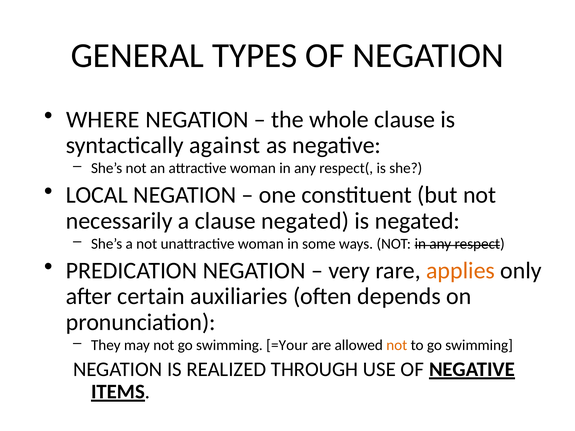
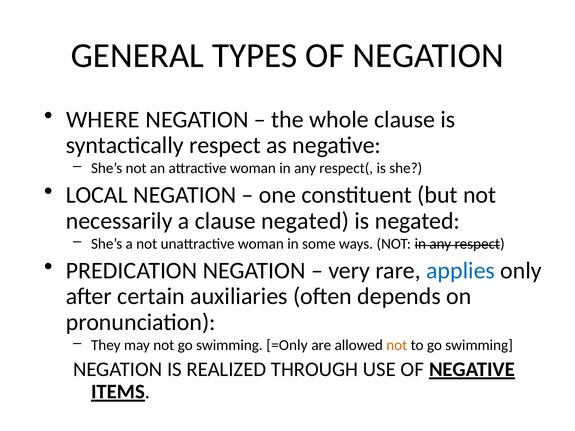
syntactically against: against -> respect
applies colour: orange -> blue
=Your: =Your -> =Only
